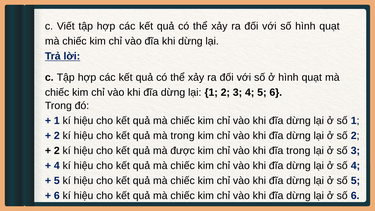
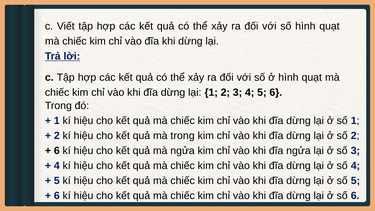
2 at (57, 151): 2 -> 6
mà được: được -> ngửa
đĩa trong: trong -> ngửa
